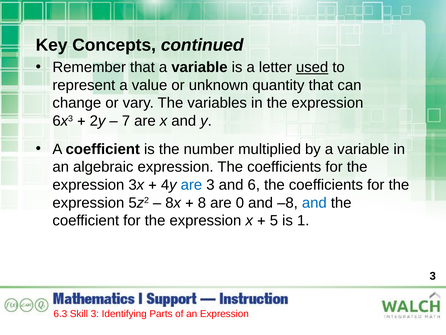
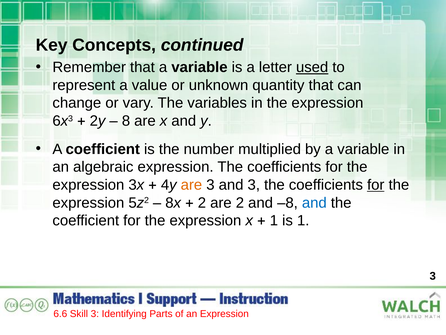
7 at (126, 121): 7 -> 8
are at (191, 185) colour: blue -> orange
and 6: 6 -> 3
for at (376, 185) underline: none -> present
8 at (202, 202): 8 -> 2
are 0: 0 -> 2
5 at (274, 220): 5 -> 1
6.3: 6.3 -> 6.6
